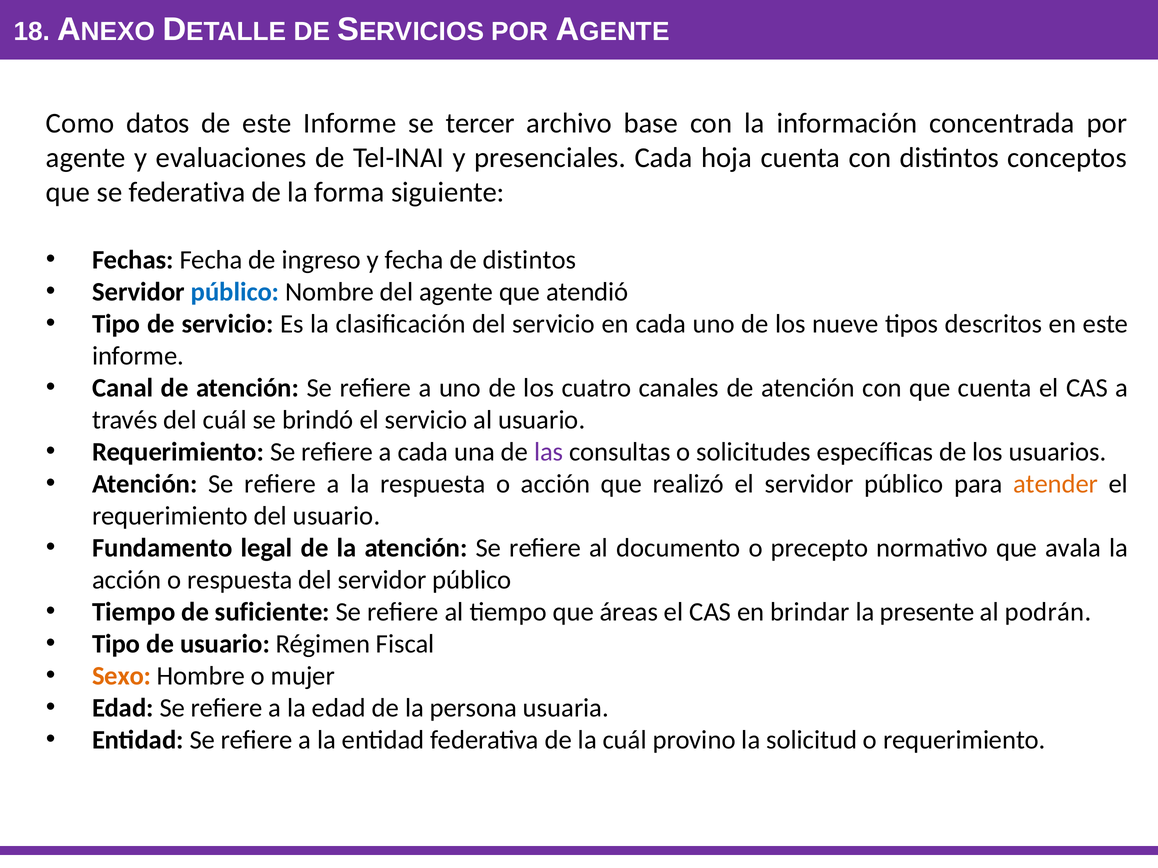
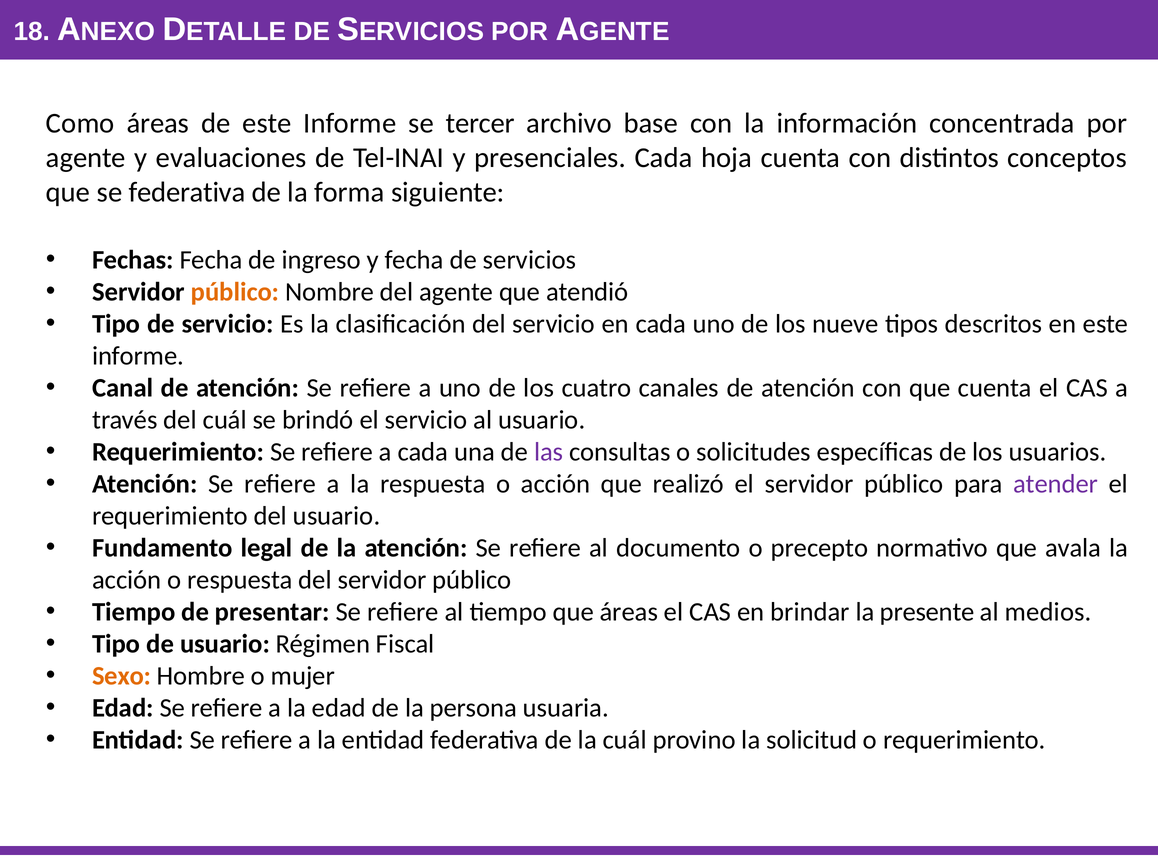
Como datos: datos -> áreas
de distintos: distintos -> servicios
público at (235, 292) colour: blue -> orange
atender colour: orange -> purple
suficiente: suficiente -> presentar
podrán: podrán -> medios
